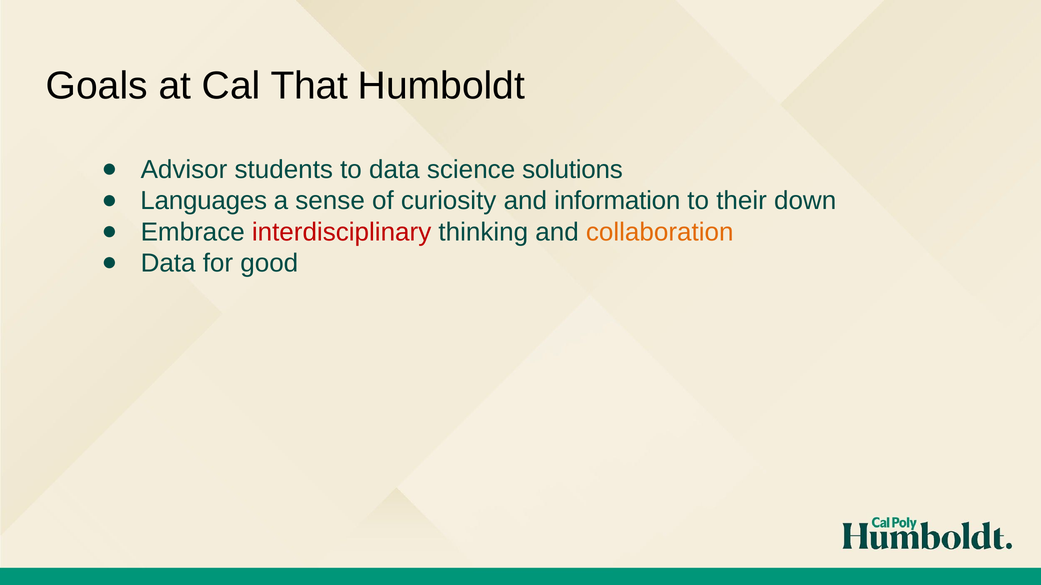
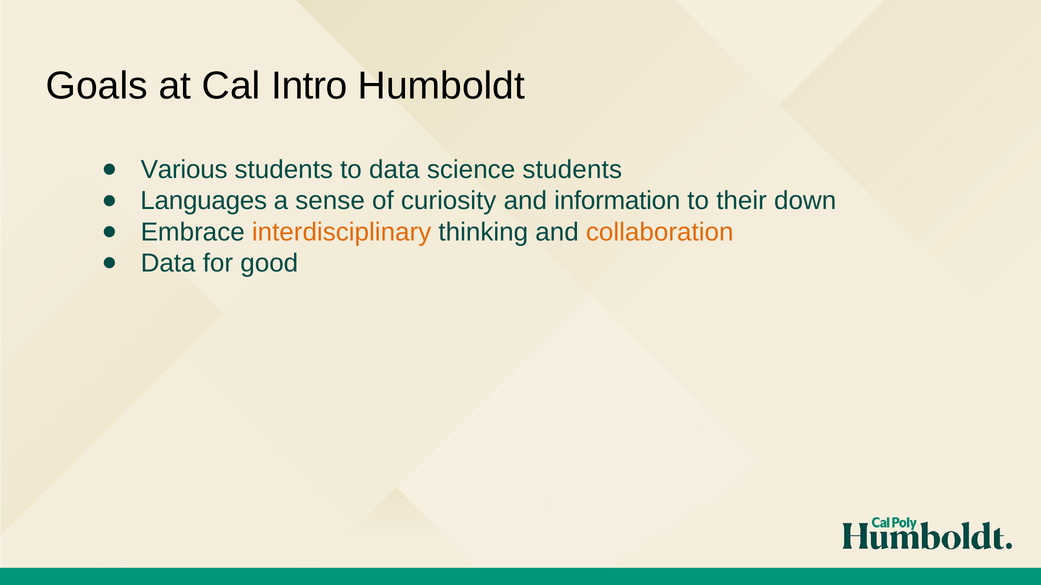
That: That -> Intro
Advisor: Advisor -> Various
science solutions: solutions -> students
interdisciplinary colour: red -> orange
